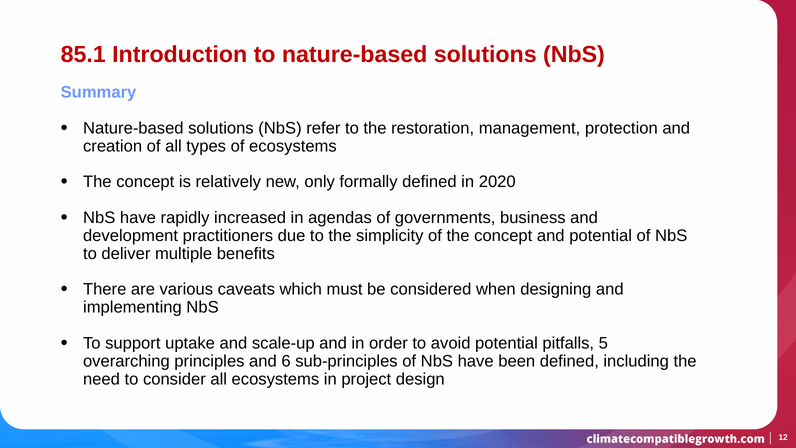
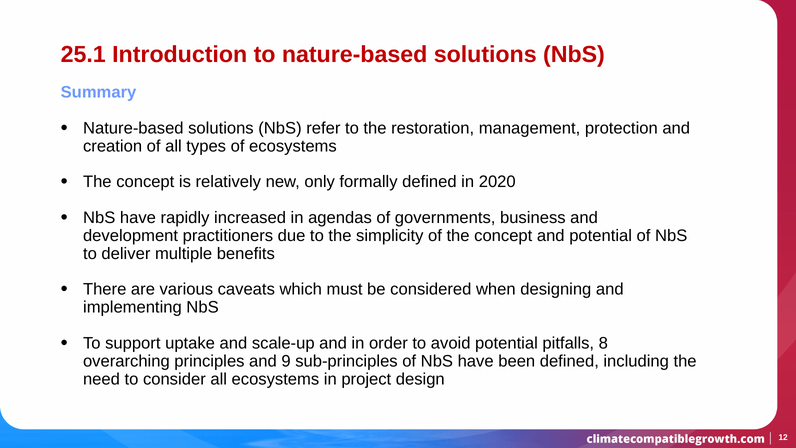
85.1: 85.1 -> 25.1
5: 5 -> 8
6: 6 -> 9
